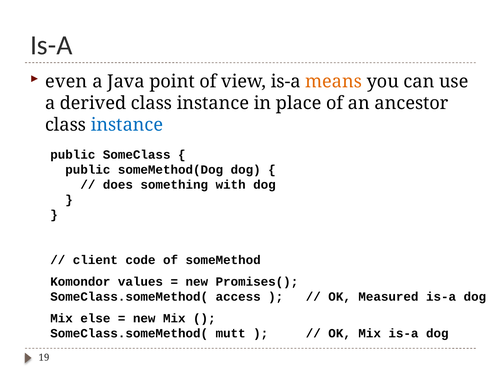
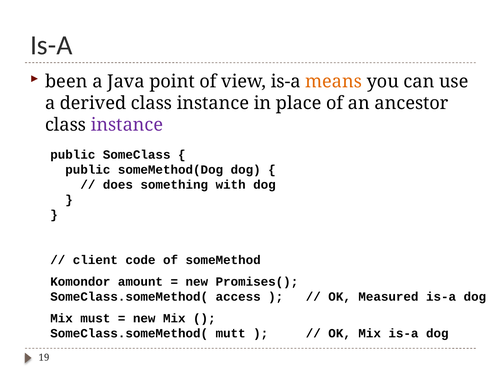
even: even -> been
instance at (127, 125) colour: blue -> purple
values: values -> amount
else: else -> must
